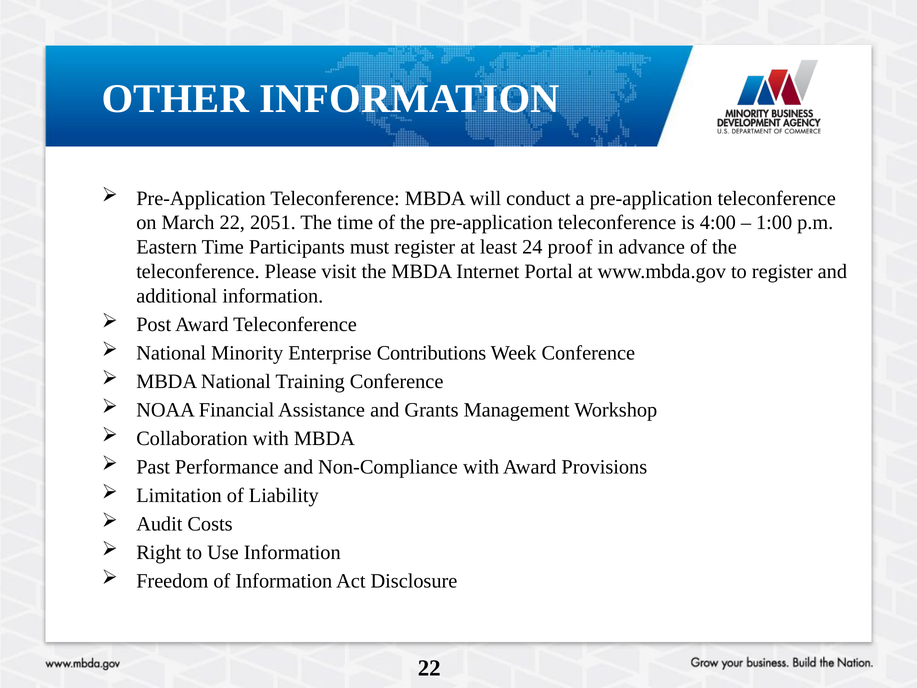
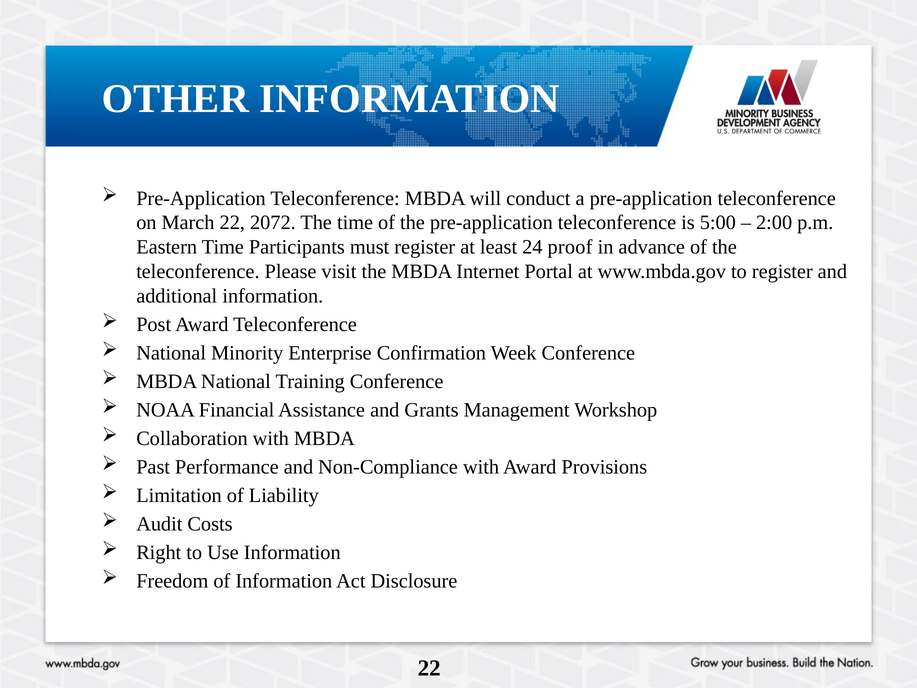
2051: 2051 -> 2072
4:00: 4:00 -> 5:00
1:00: 1:00 -> 2:00
Contributions: Contributions -> Confirmation
